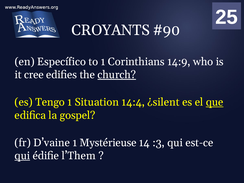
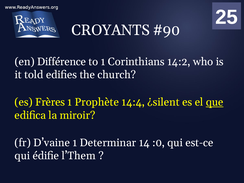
Específico: Específico -> Différence
14:9: 14:9 -> 14:2
cree: cree -> told
church underline: present -> none
Tengo: Tengo -> Frères
Situation: Situation -> Prophète
gospel: gospel -> miroir
Mystérieuse: Mystérieuse -> Determinar
:3: :3 -> :0
qui at (22, 156) underline: present -> none
